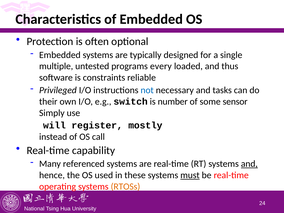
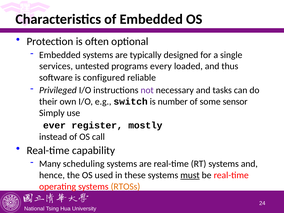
multiple: multiple -> services
constraints: constraints -> configured
not colour: blue -> purple
will: will -> ever
referenced: referenced -> scheduling
and at (249, 164) underline: present -> none
